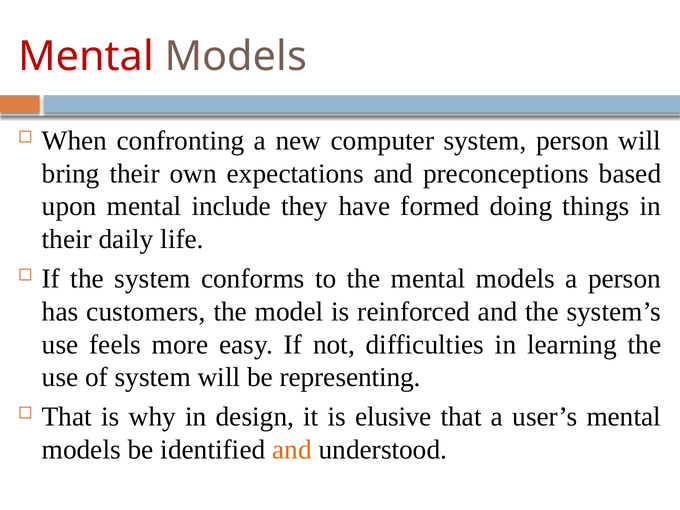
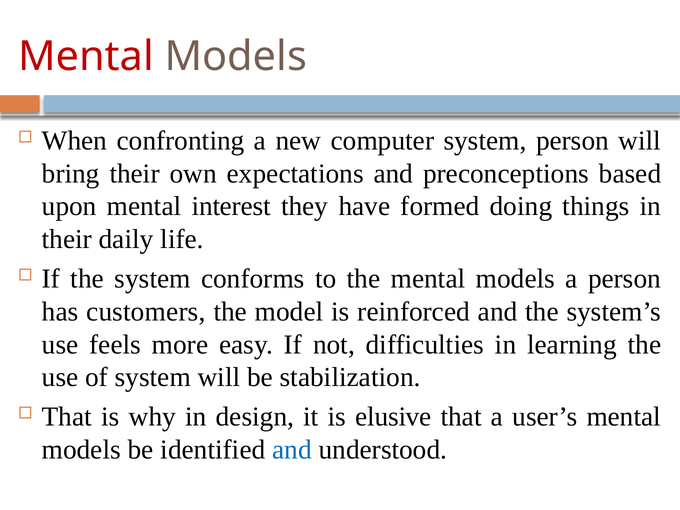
include: include -> interest
representing: representing -> stabilization
and at (292, 450) colour: orange -> blue
